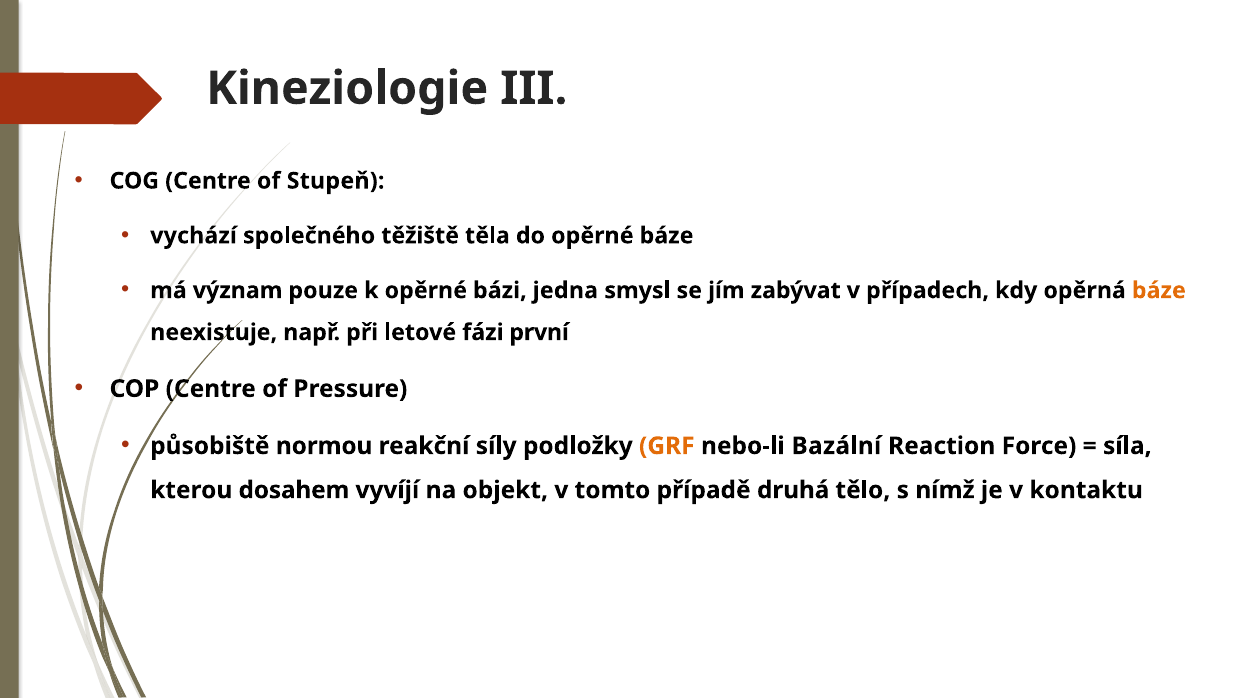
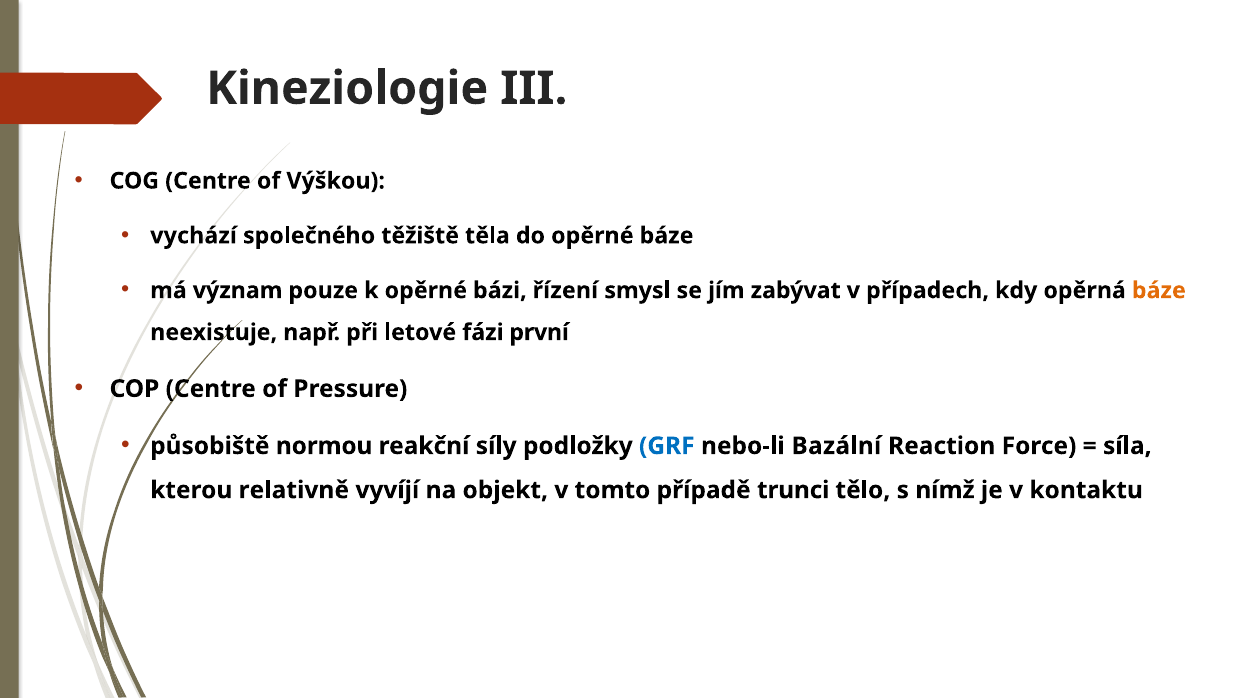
Stupeň: Stupeň -> Výškou
jedna: jedna -> řízení
GRF colour: orange -> blue
dosahem: dosahem -> relativně
druhá: druhá -> trunci
